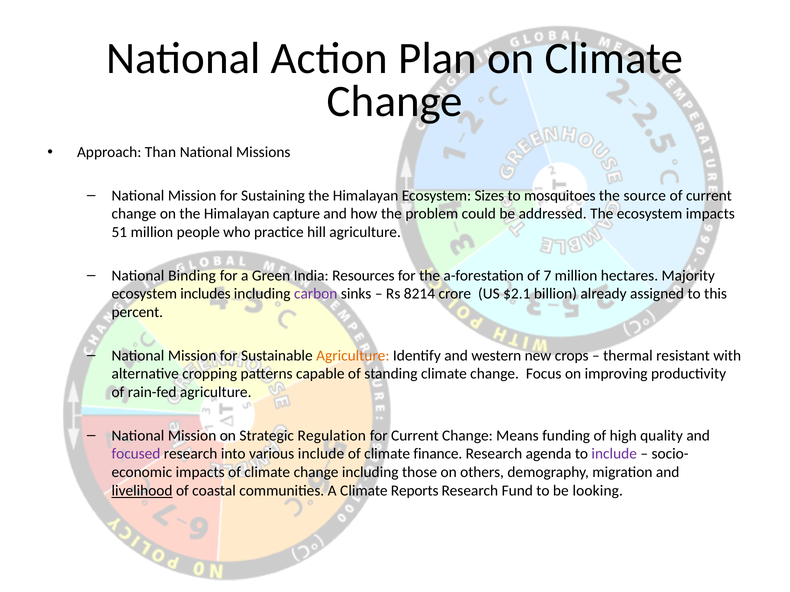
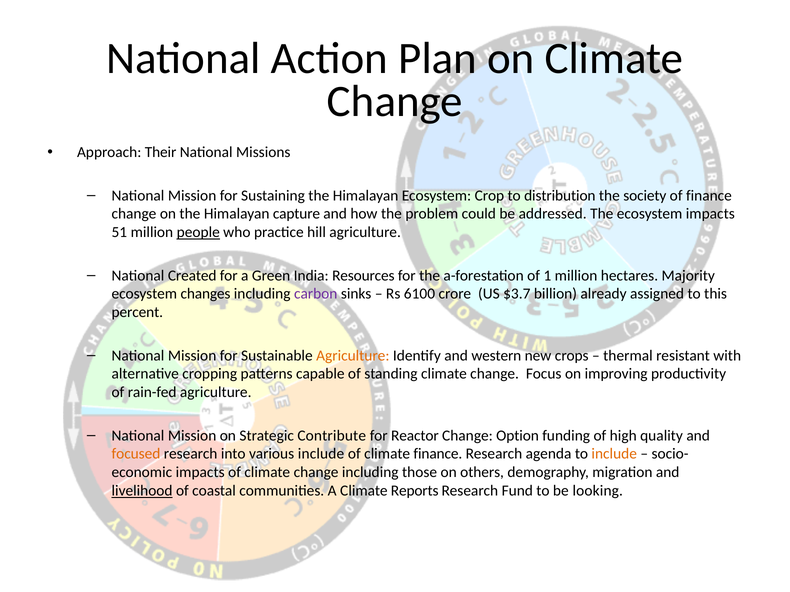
Than: Than -> Their
Sizes: Sizes -> Crop
mosquitoes: mosquitoes -> distribution
source: source -> society
of current: current -> finance
people underline: none -> present
Binding: Binding -> Created
7: 7 -> 1
includes: includes -> changes
8214: 8214 -> 6100
$2.1: $2.1 -> $3.7
Regulation: Regulation -> Contribute
for Current: Current -> Reactor
Means: Means -> Option
focused colour: purple -> orange
include at (614, 454) colour: purple -> orange
